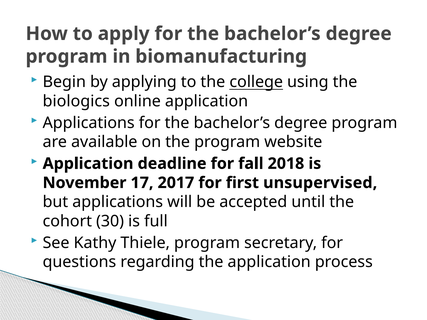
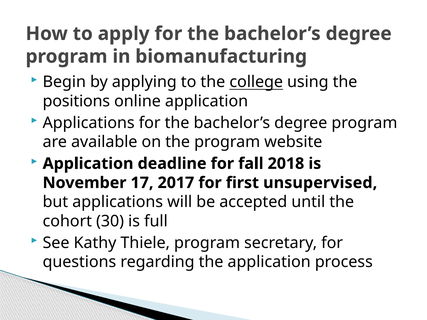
biologics: biologics -> positions
